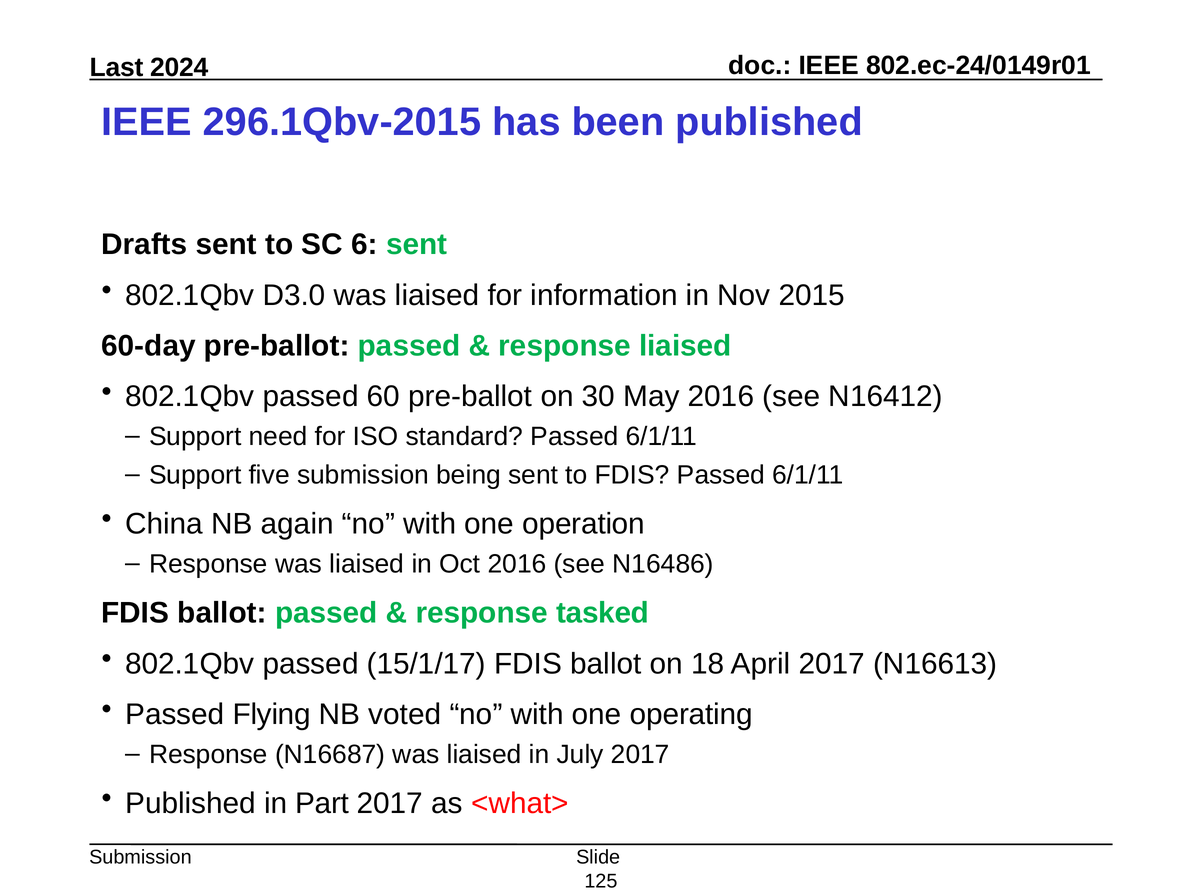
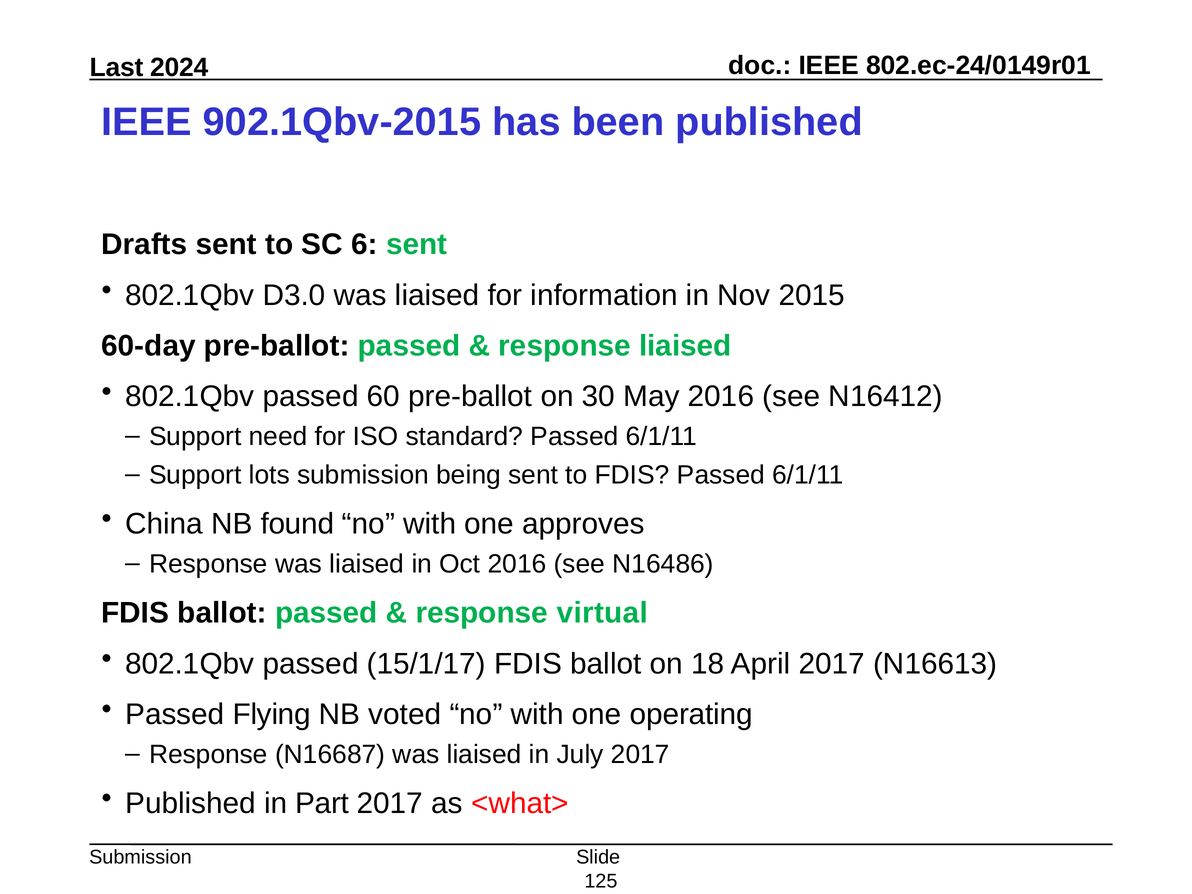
296.1Qbv-2015: 296.1Qbv-2015 -> 902.1Qbv-2015
five: five -> lots
again: again -> found
operation: operation -> approves
tasked: tasked -> virtual
